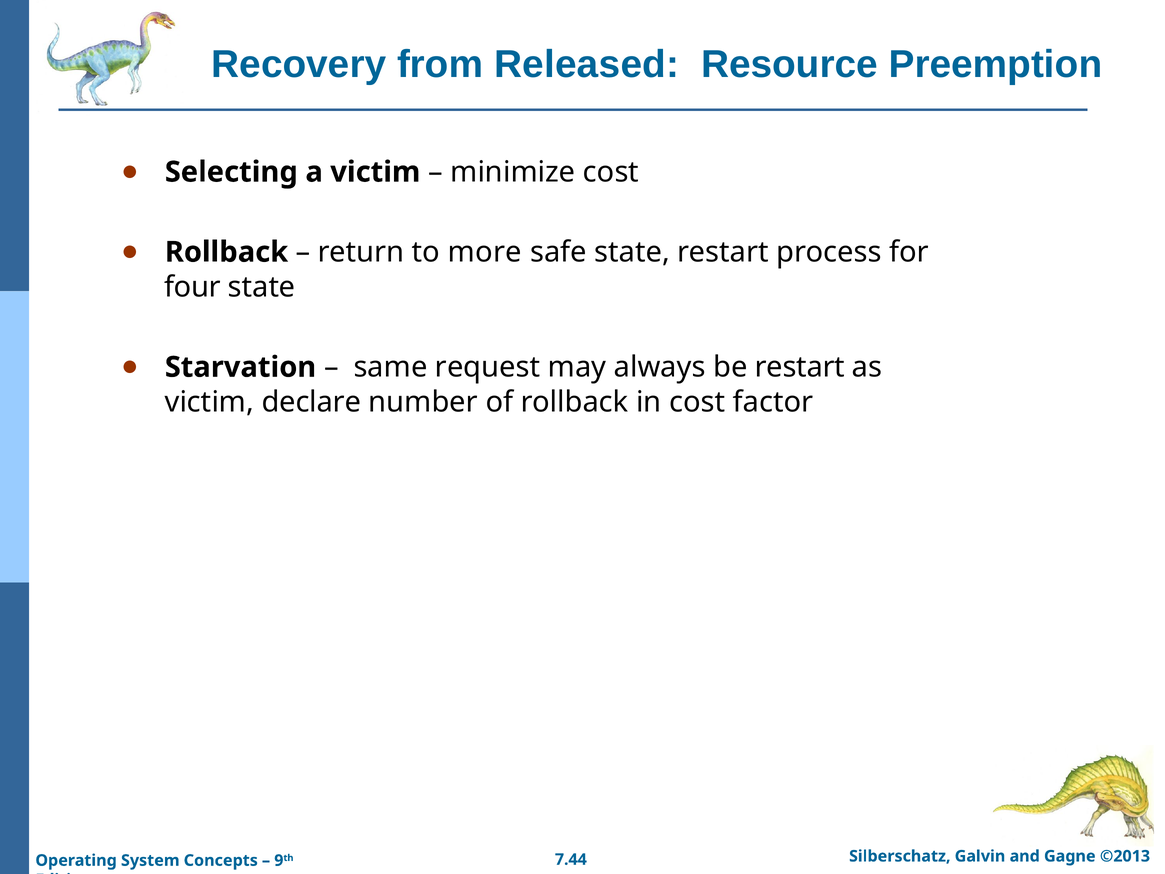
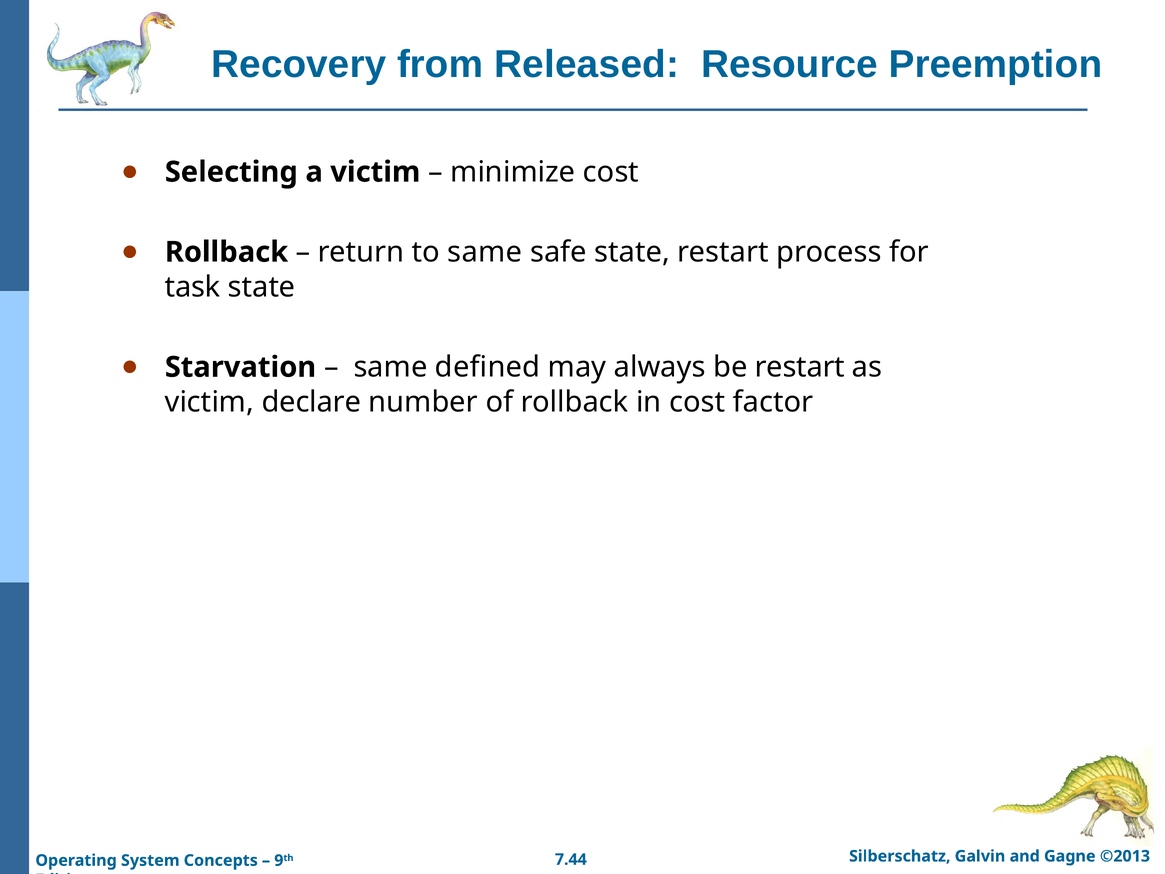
to more: more -> same
four: four -> task
request: request -> defined
